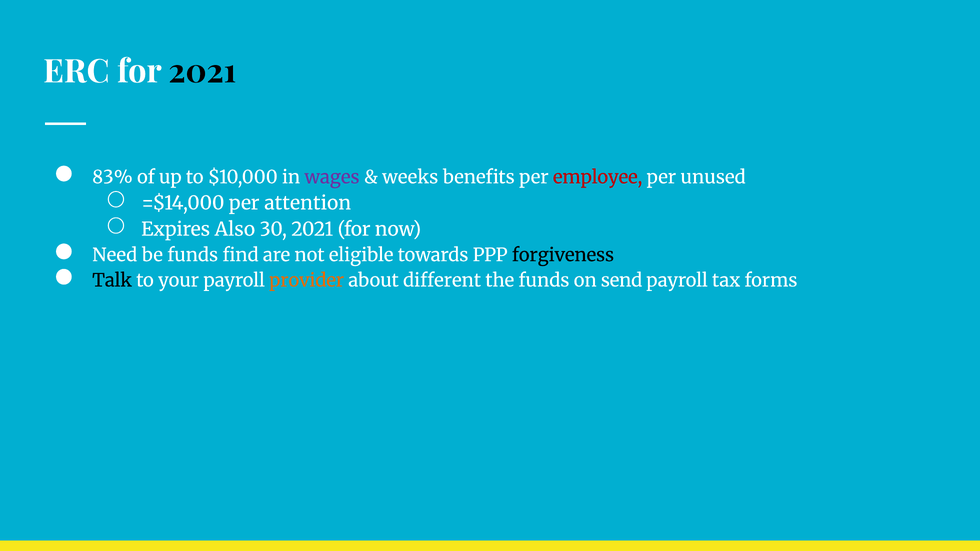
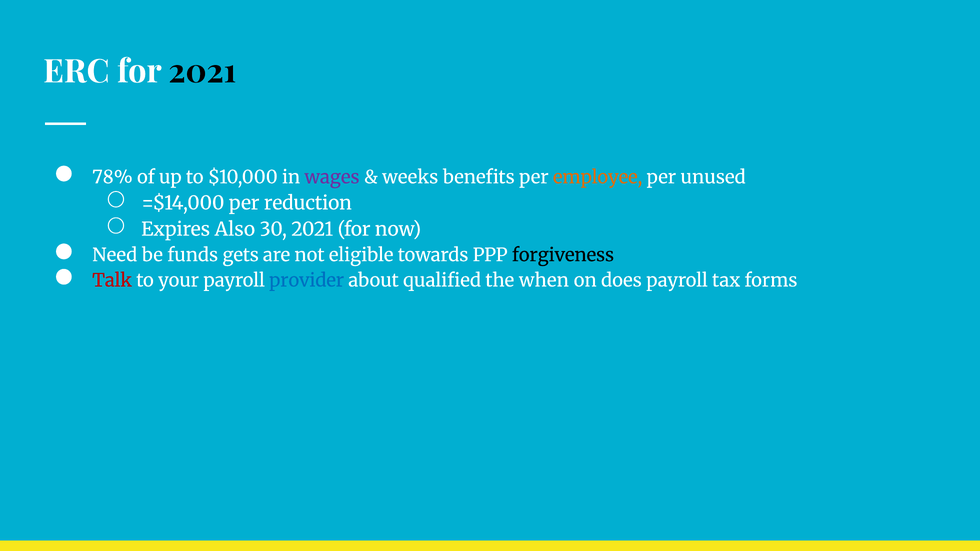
83%: 83% -> 78%
employee colour: red -> orange
attention: attention -> reduction
find: find -> gets
Talk colour: black -> red
provider colour: orange -> blue
different: different -> qualified
the funds: funds -> when
send: send -> does
